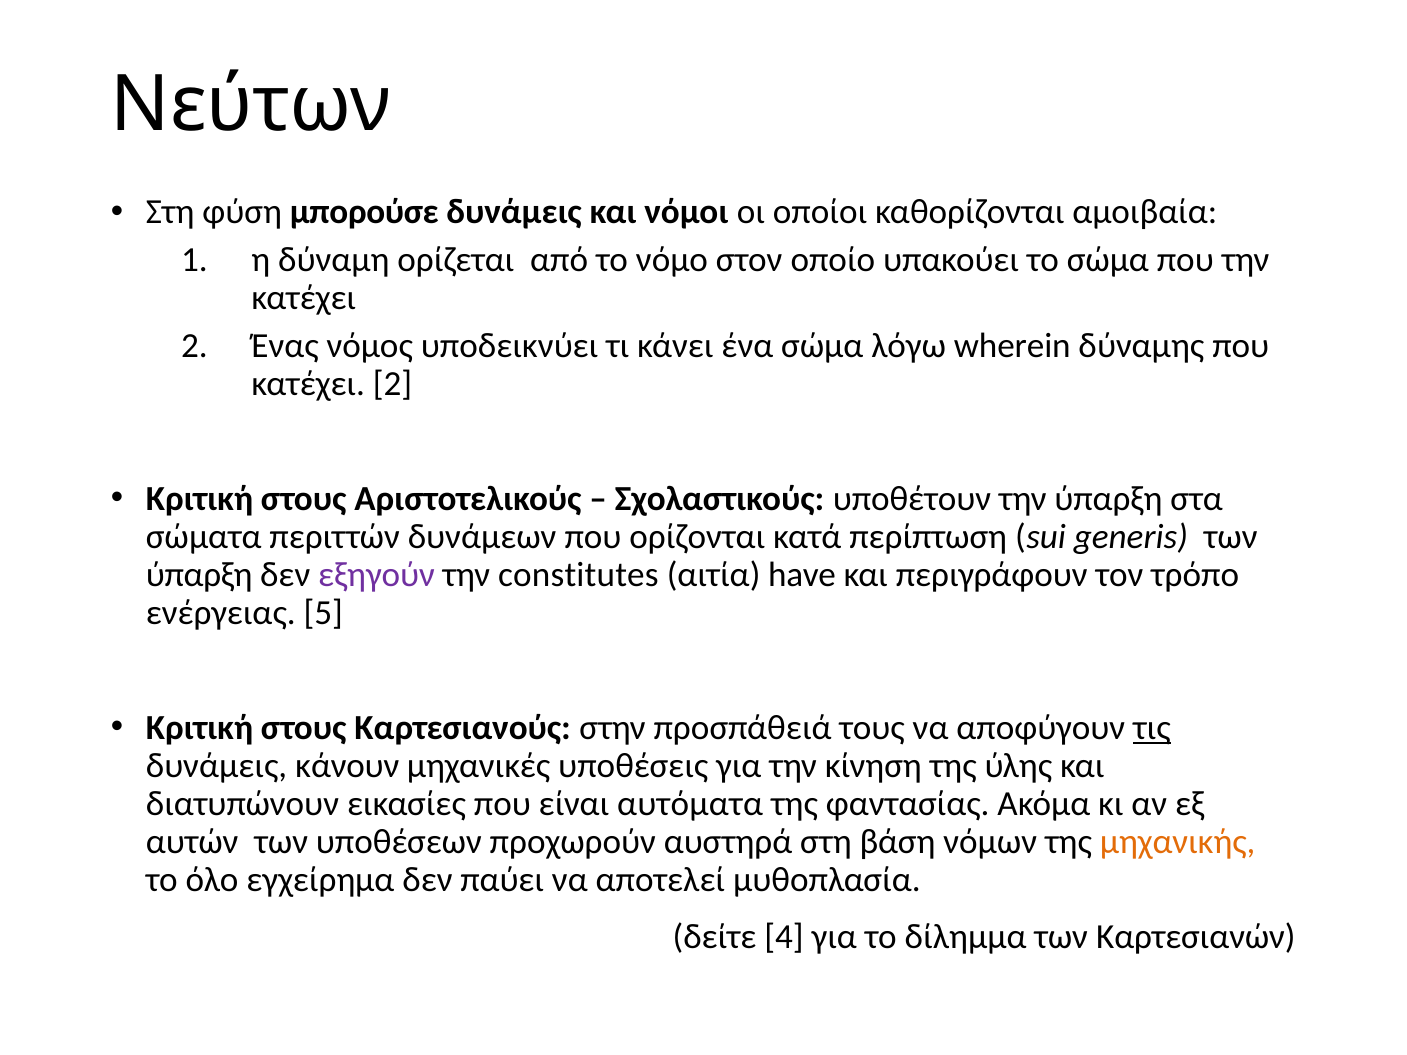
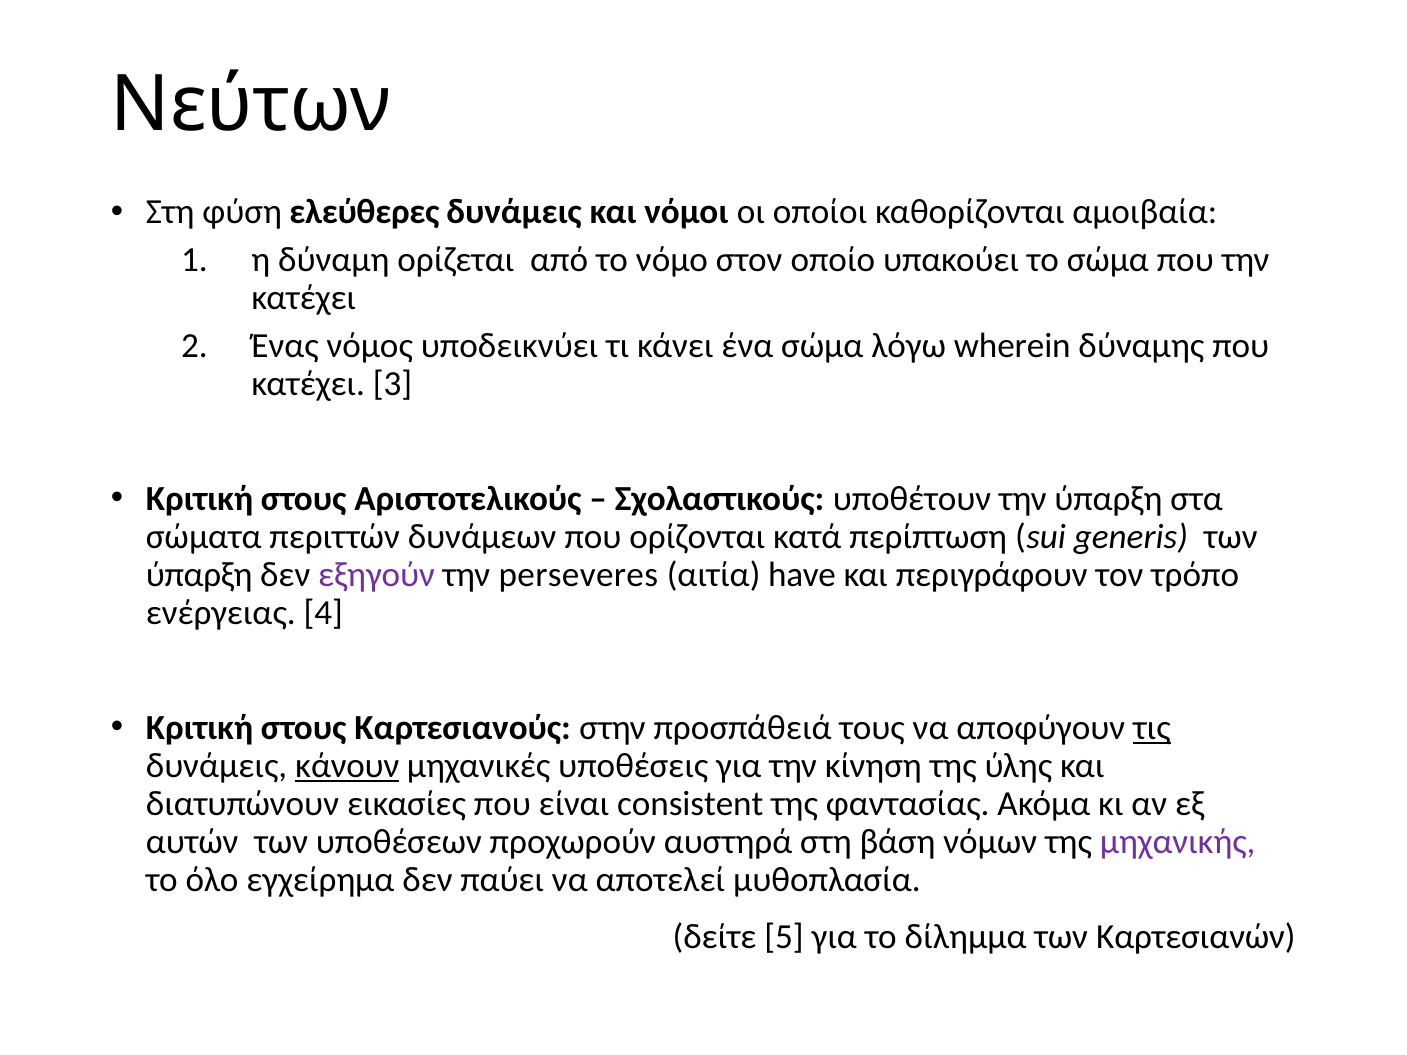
μπορούσε: μπορούσε -> ελεύθερες
2 at (393, 384): 2 -> 3
constitutes: constitutes -> perseveres
5: 5 -> 4
κάνουν underline: none -> present
αυτόματα: αυτόματα -> consistent
μηχανικής colour: orange -> purple
4: 4 -> 5
